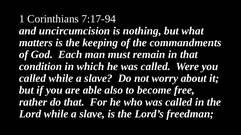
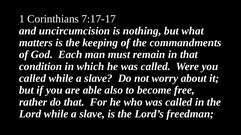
7:17-94: 7:17-94 -> 7:17-17
